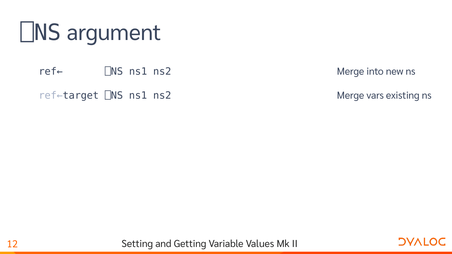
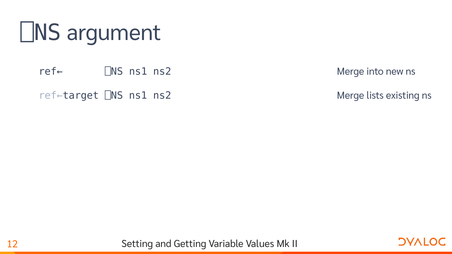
vars: vars -> lists
